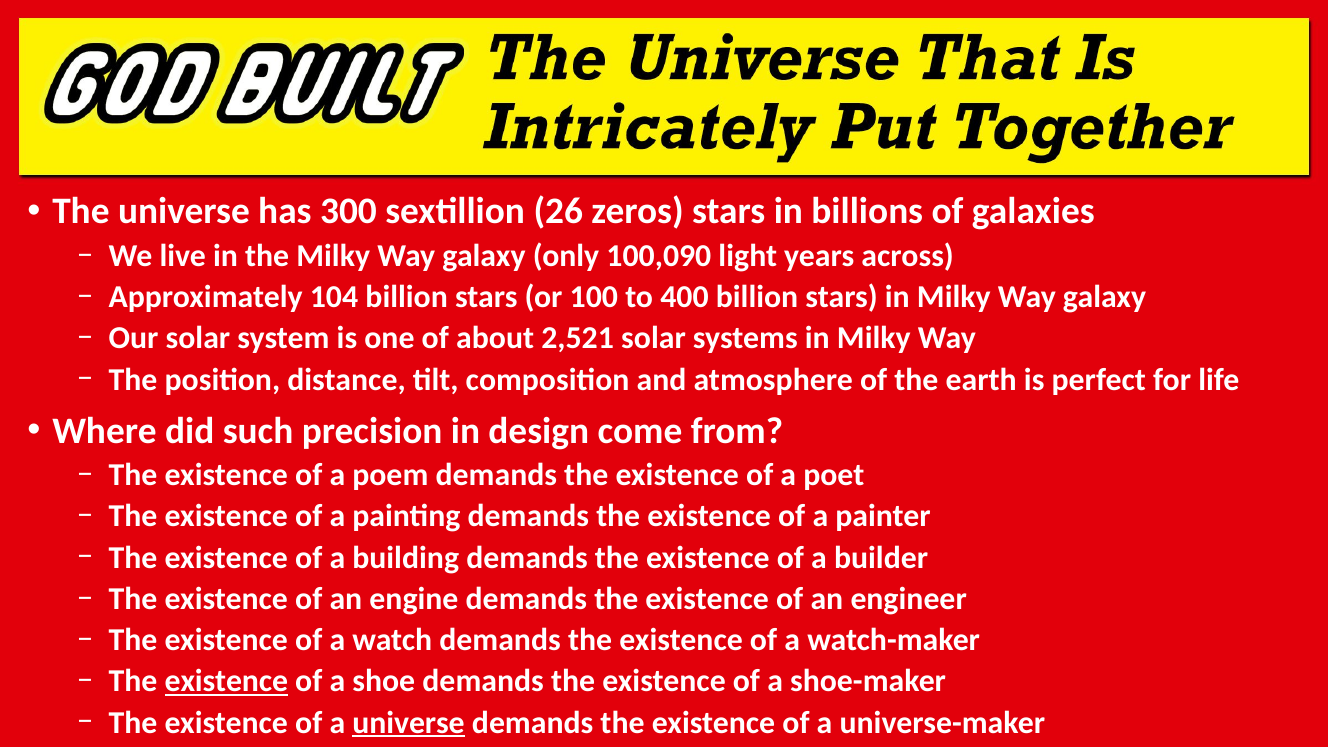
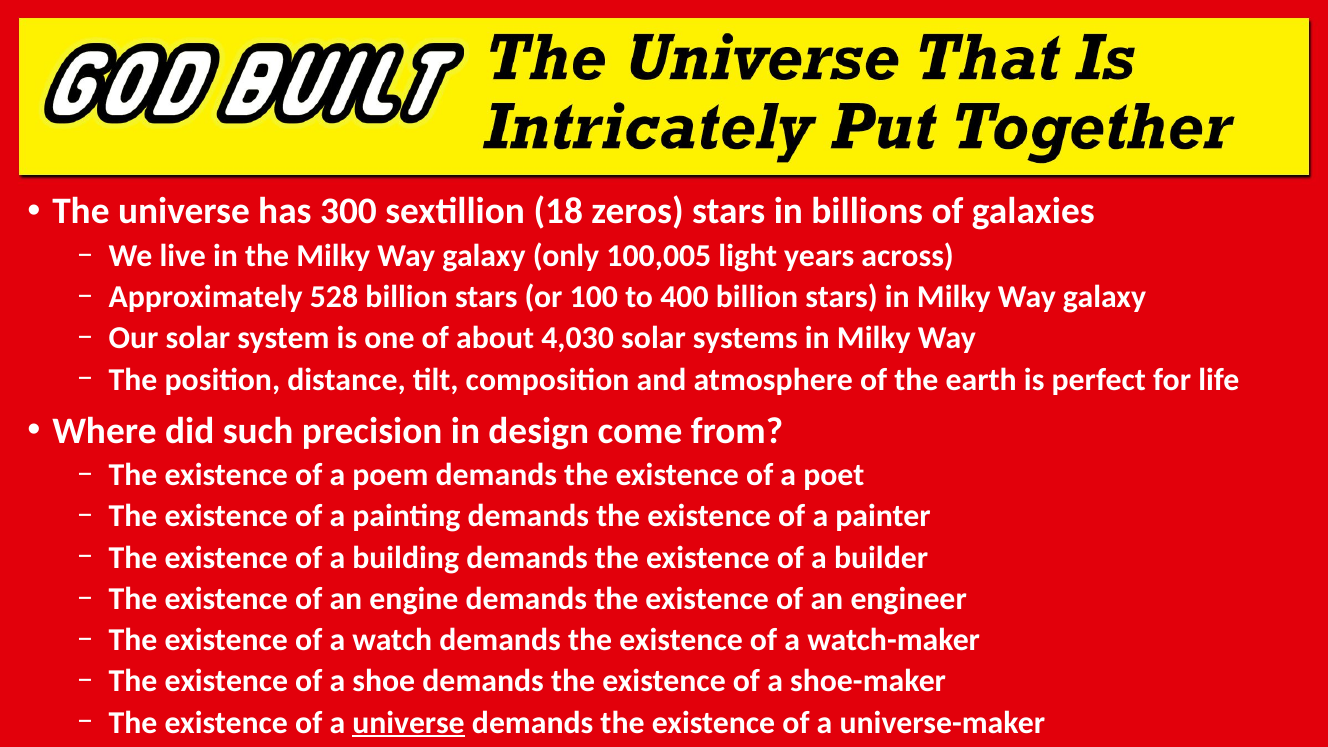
26: 26 -> 18
100,090: 100,090 -> 100,005
104: 104 -> 528
2,521: 2,521 -> 4,030
existence at (226, 681) underline: present -> none
